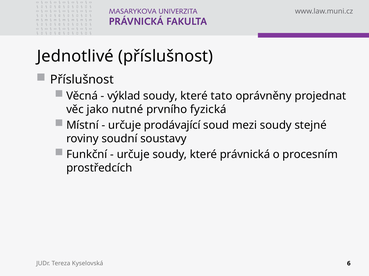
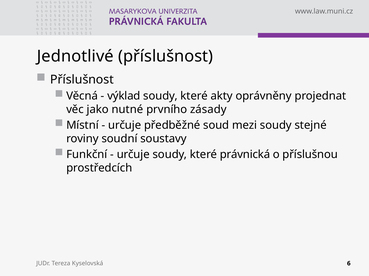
tato: tato -> akty
fyzická: fyzická -> zásady
prodávající: prodávající -> předběžné
procesním: procesním -> příslušnou
